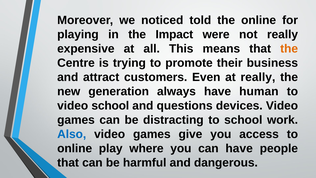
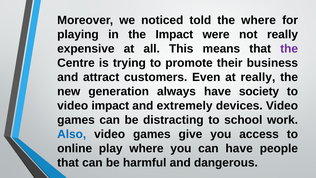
the online: online -> where
the at (289, 49) colour: orange -> purple
human: human -> society
video school: school -> impact
questions: questions -> extremely
